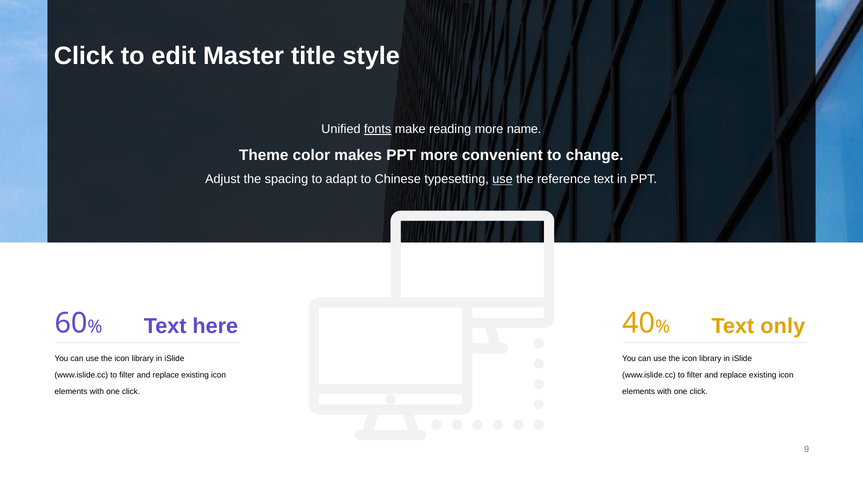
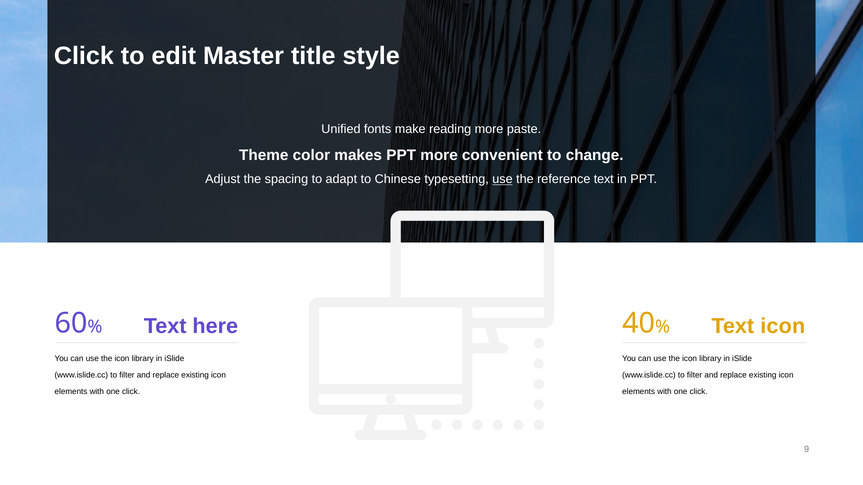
fonts underline: present -> none
name: name -> paste
Text only: only -> icon
